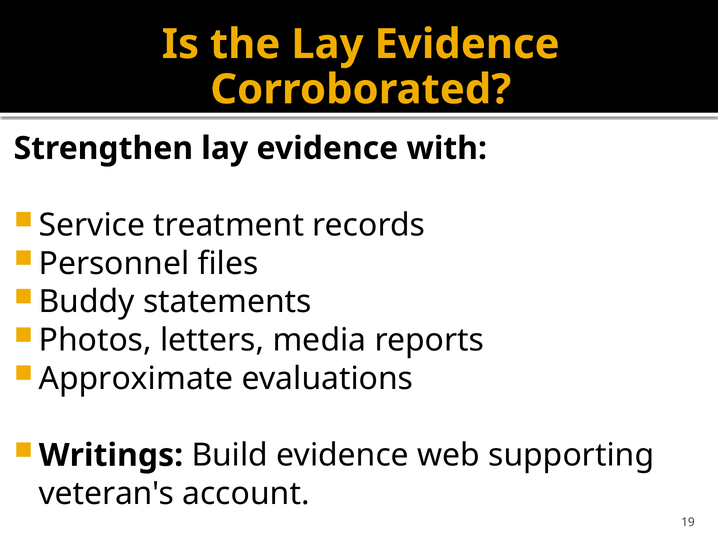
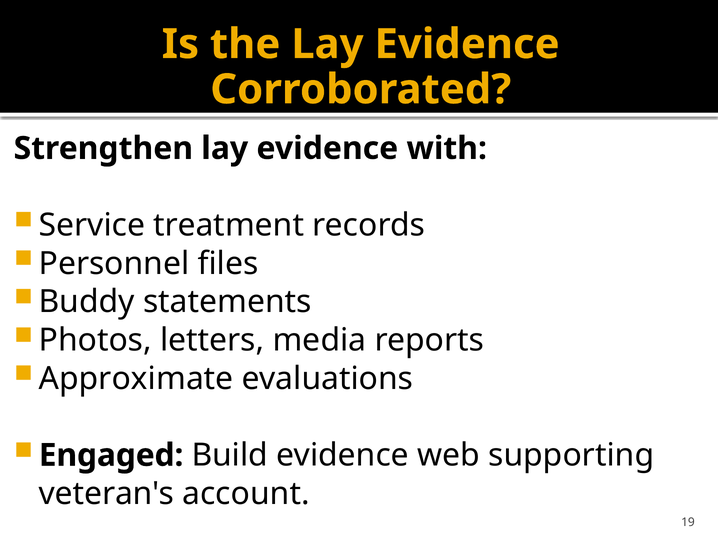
Writings: Writings -> Engaged
